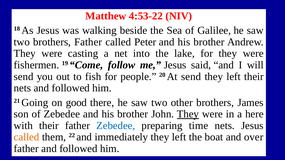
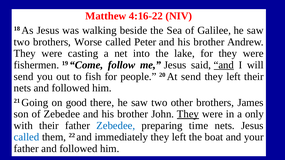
4:53-22: 4:53-22 -> 4:16-22
brothers Father: Father -> Worse
and at (224, 65) underline: none -> present
here: here -> only
called at (27, 137) colour: orange -> blue
over: over -> your
